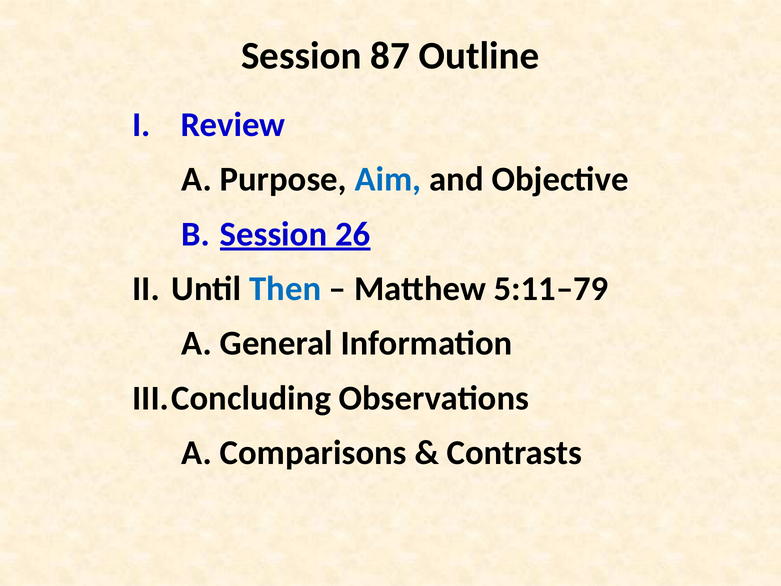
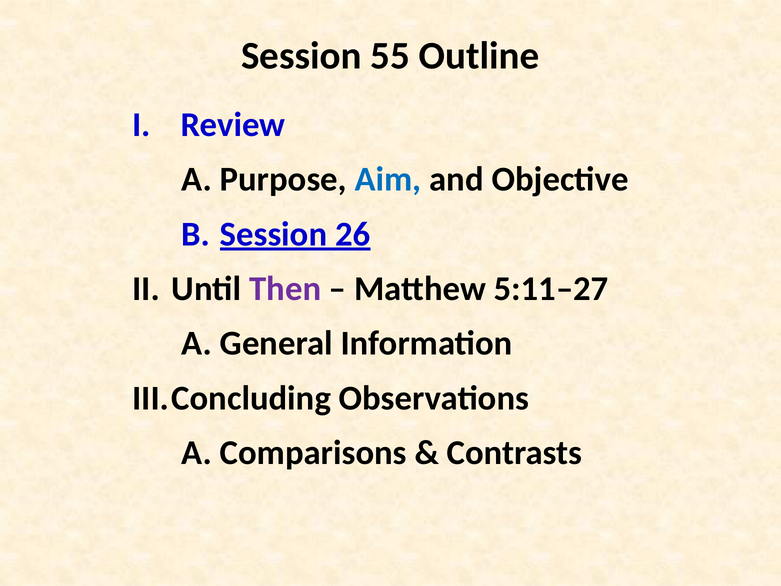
87: 87 -> 55
Then colour: blue -> purple
5:11–79: 5:11–79 -> 5:11–27
